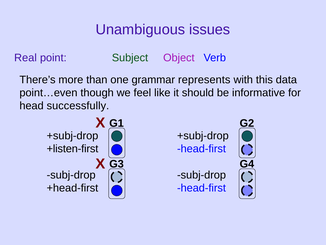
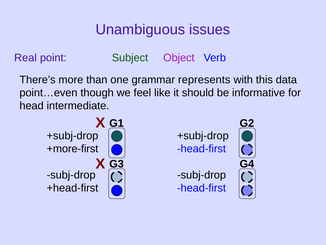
successfully: successfully -> intermediate
+listen-first: +listen-first -> +more-first
